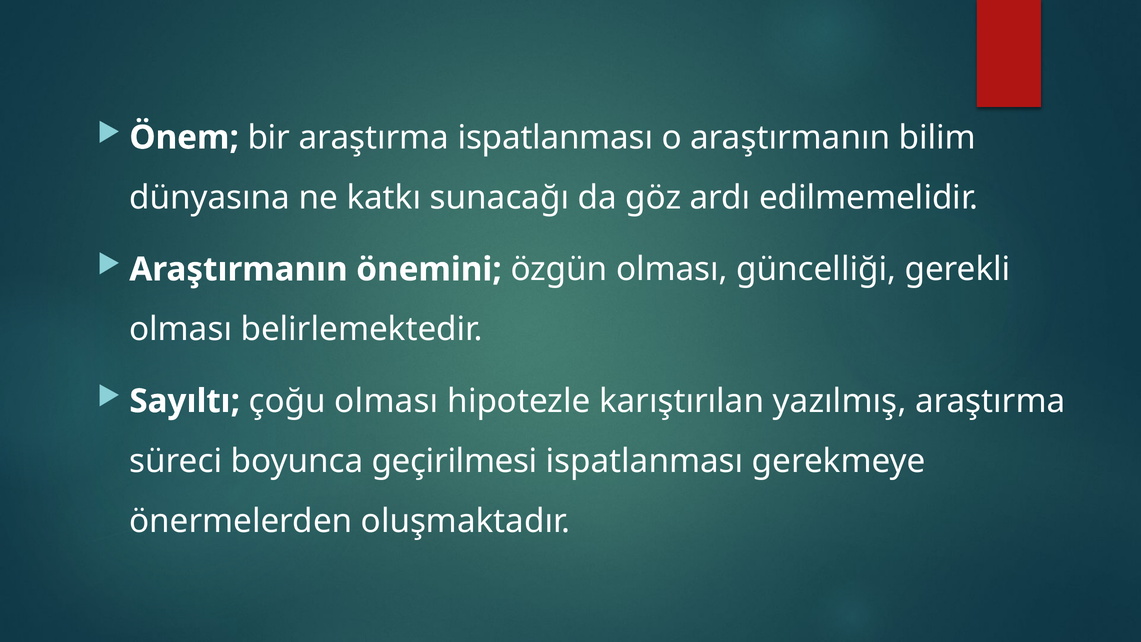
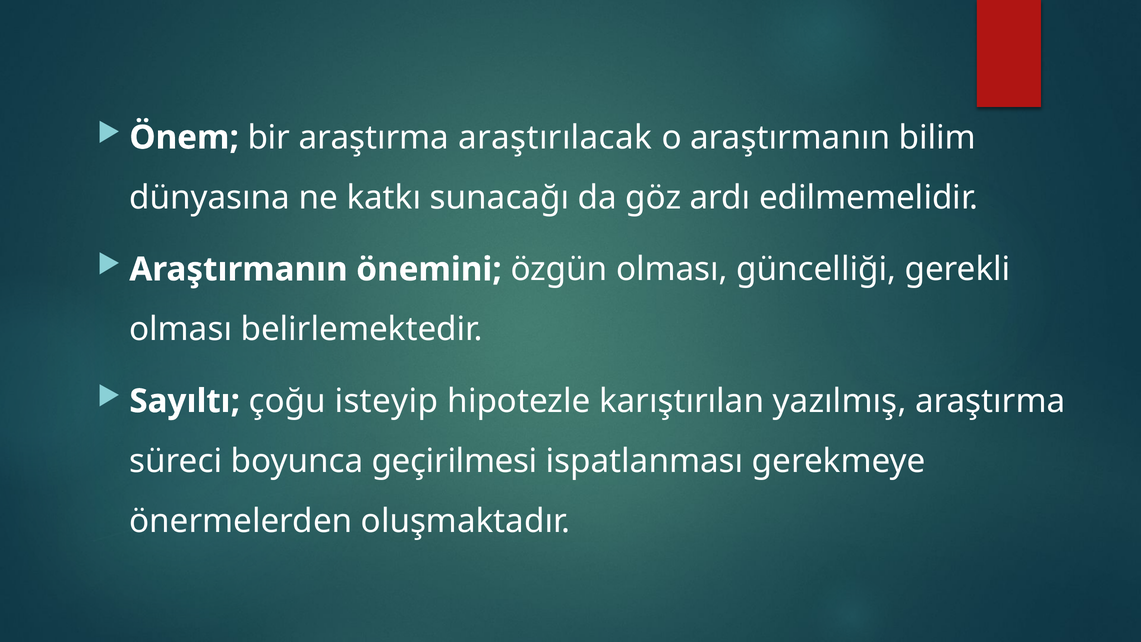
araştırma ispatlanması: ispatlanması -> araştırılacak
çoğu olması: olması -> isteyip
